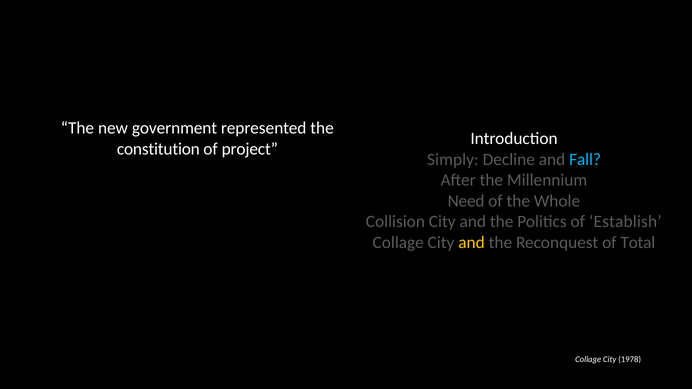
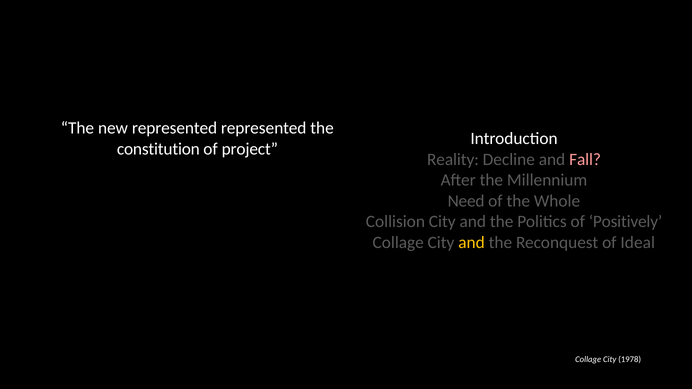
new government: government -> represented
Simply: Simply -> Reality
Fall colour: light blue -> pink
Establish: Establish -> Positively
Total: Total -> Ideal
